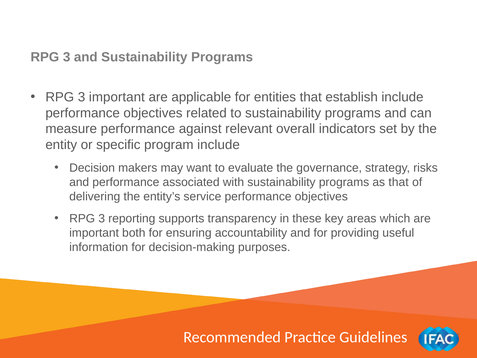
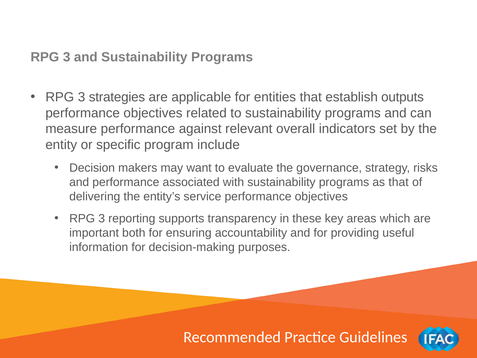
3 important: important -> strategies
establish include: include -> outputs
